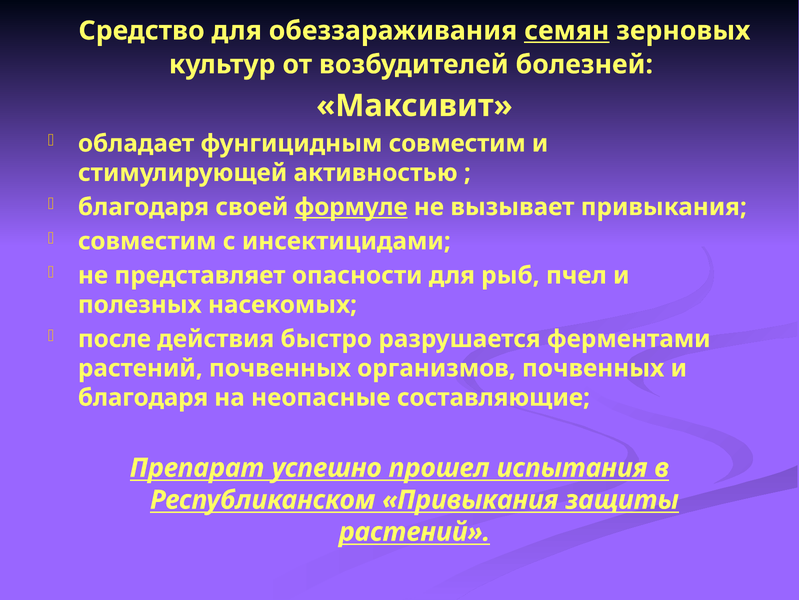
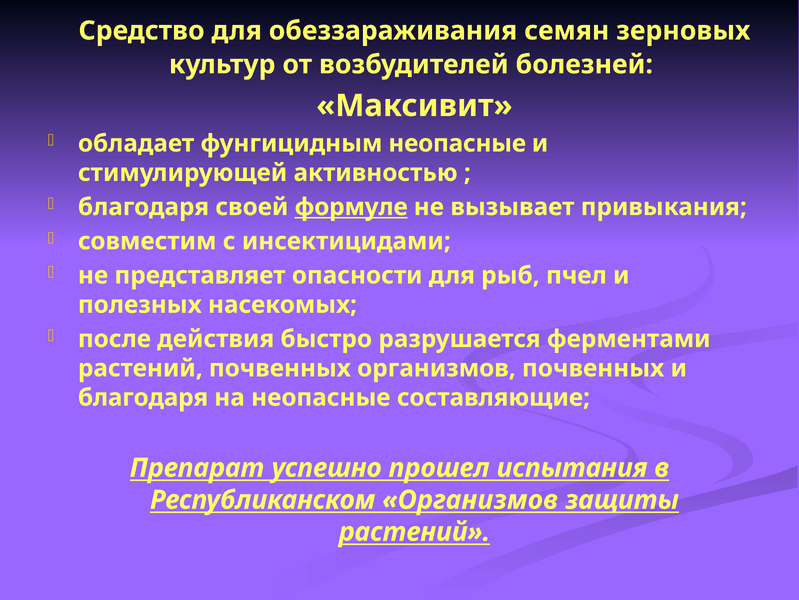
семян underline: present -> none
фунгицидным совместим: совместим -> неопасные
Республиканском Привыкания: Привыкания -> Организмов
